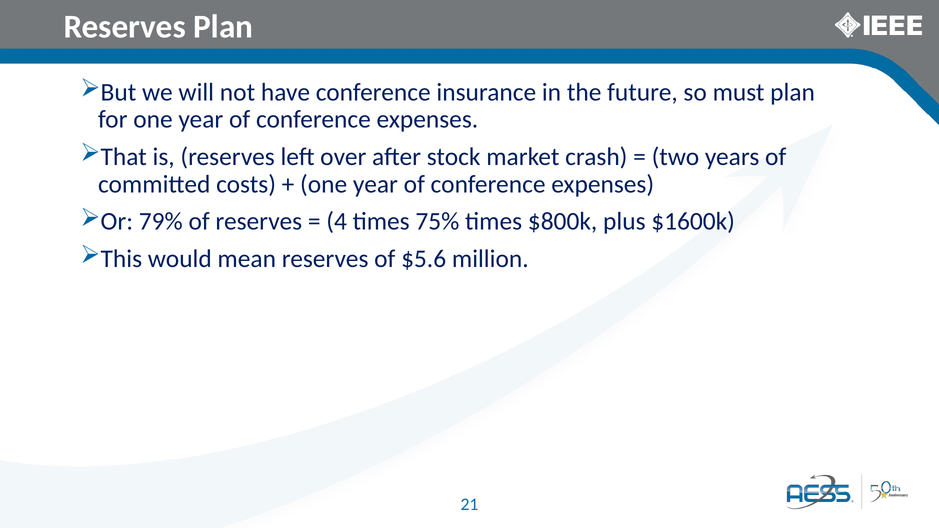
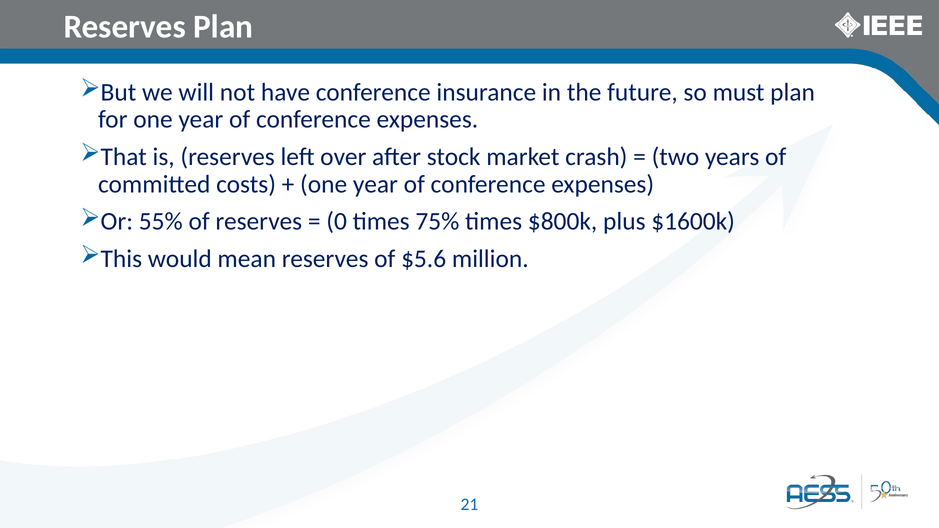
79%: 79% -> 55%
4: 4 -> 0
